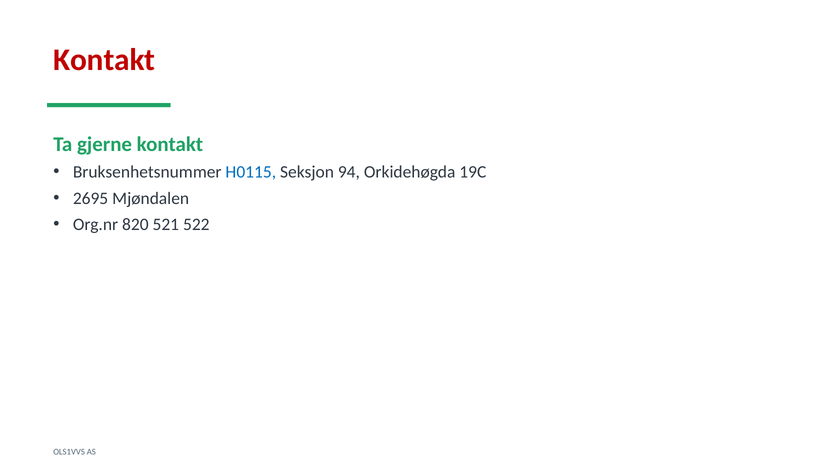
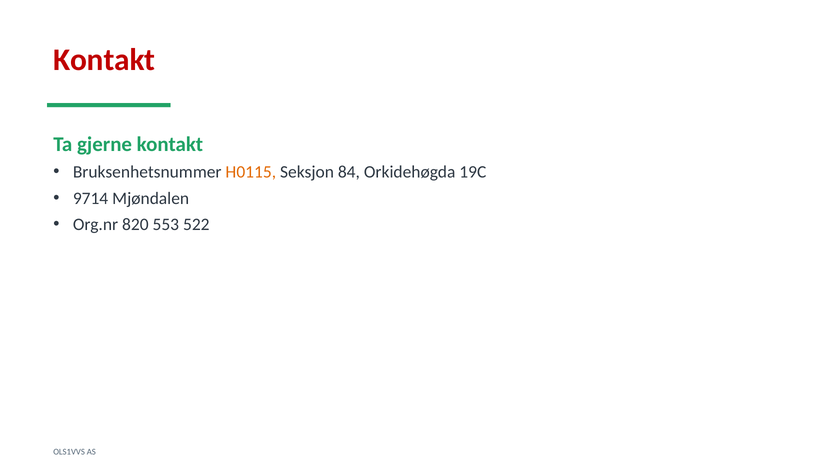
H0115 colour: blue -> orange
94: 94 -> 84
2695: 2695 -> 9714
521: 521 -> 553
